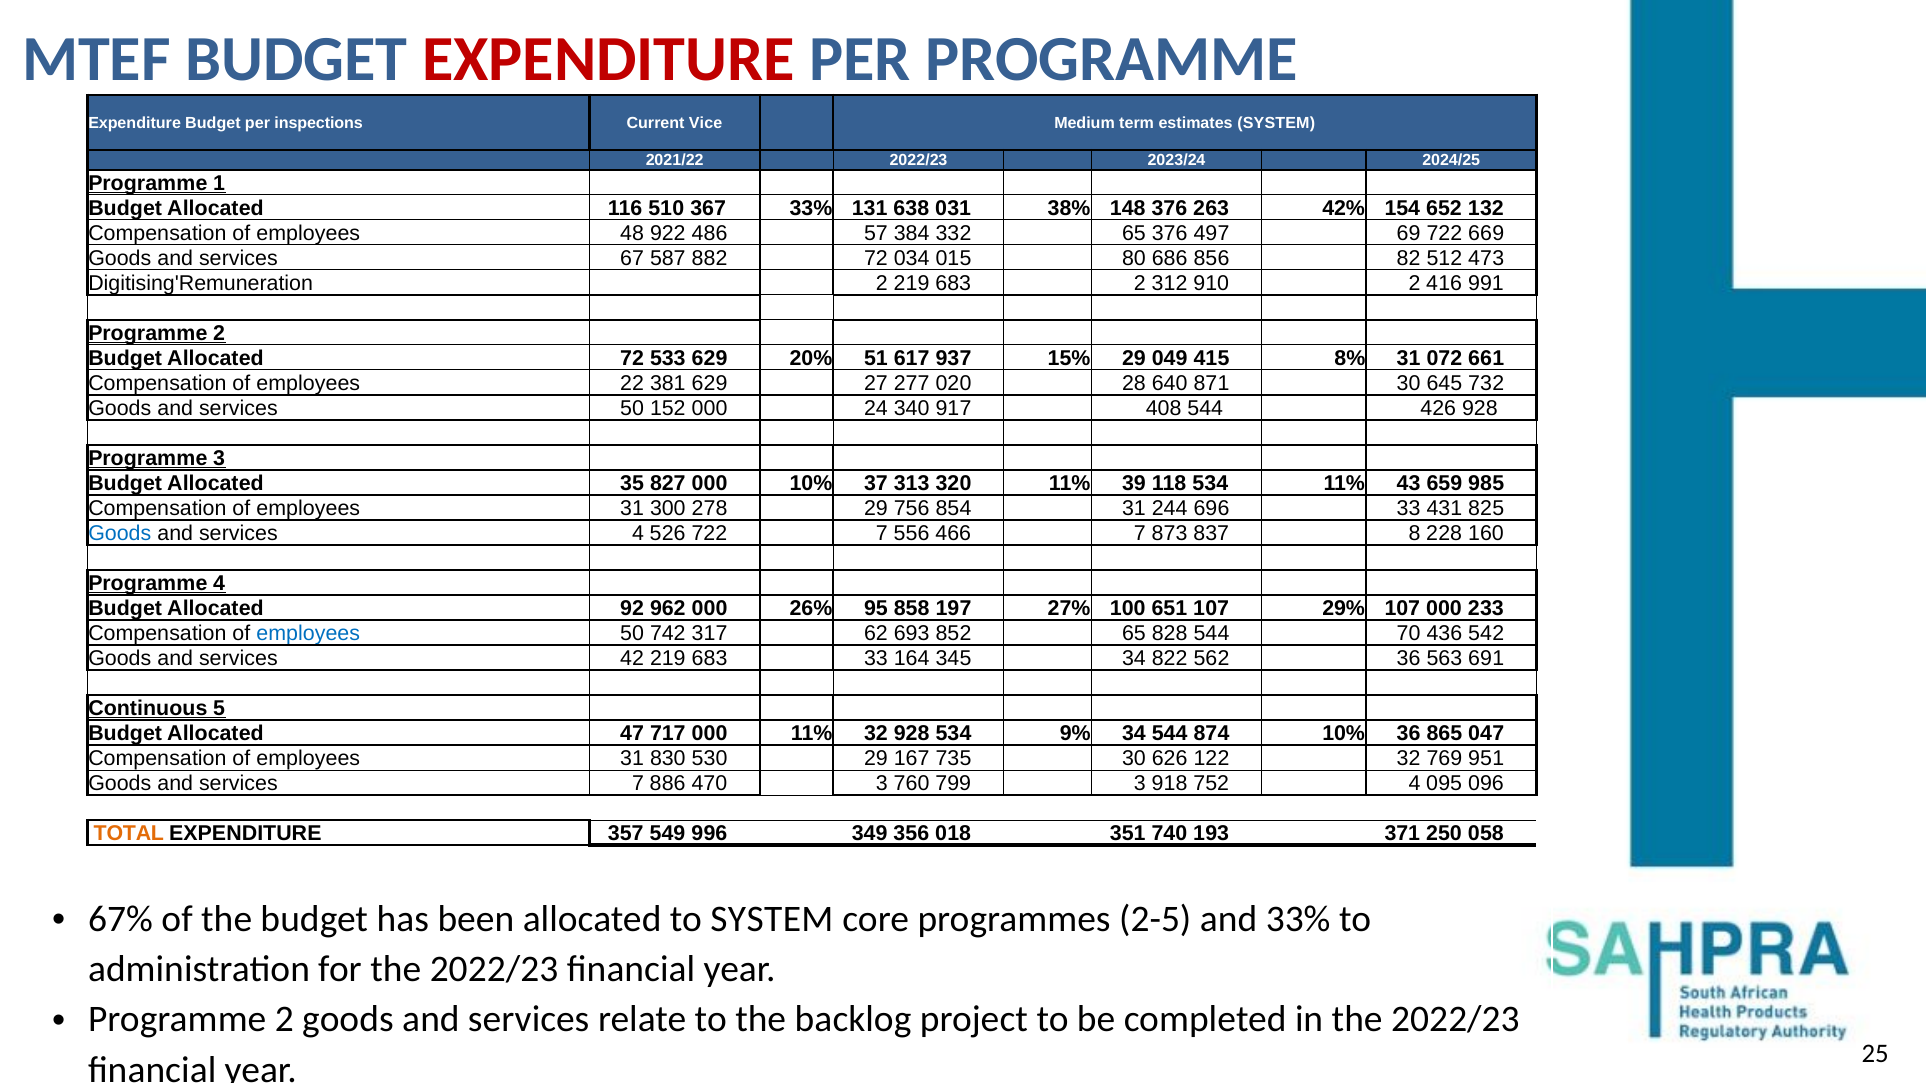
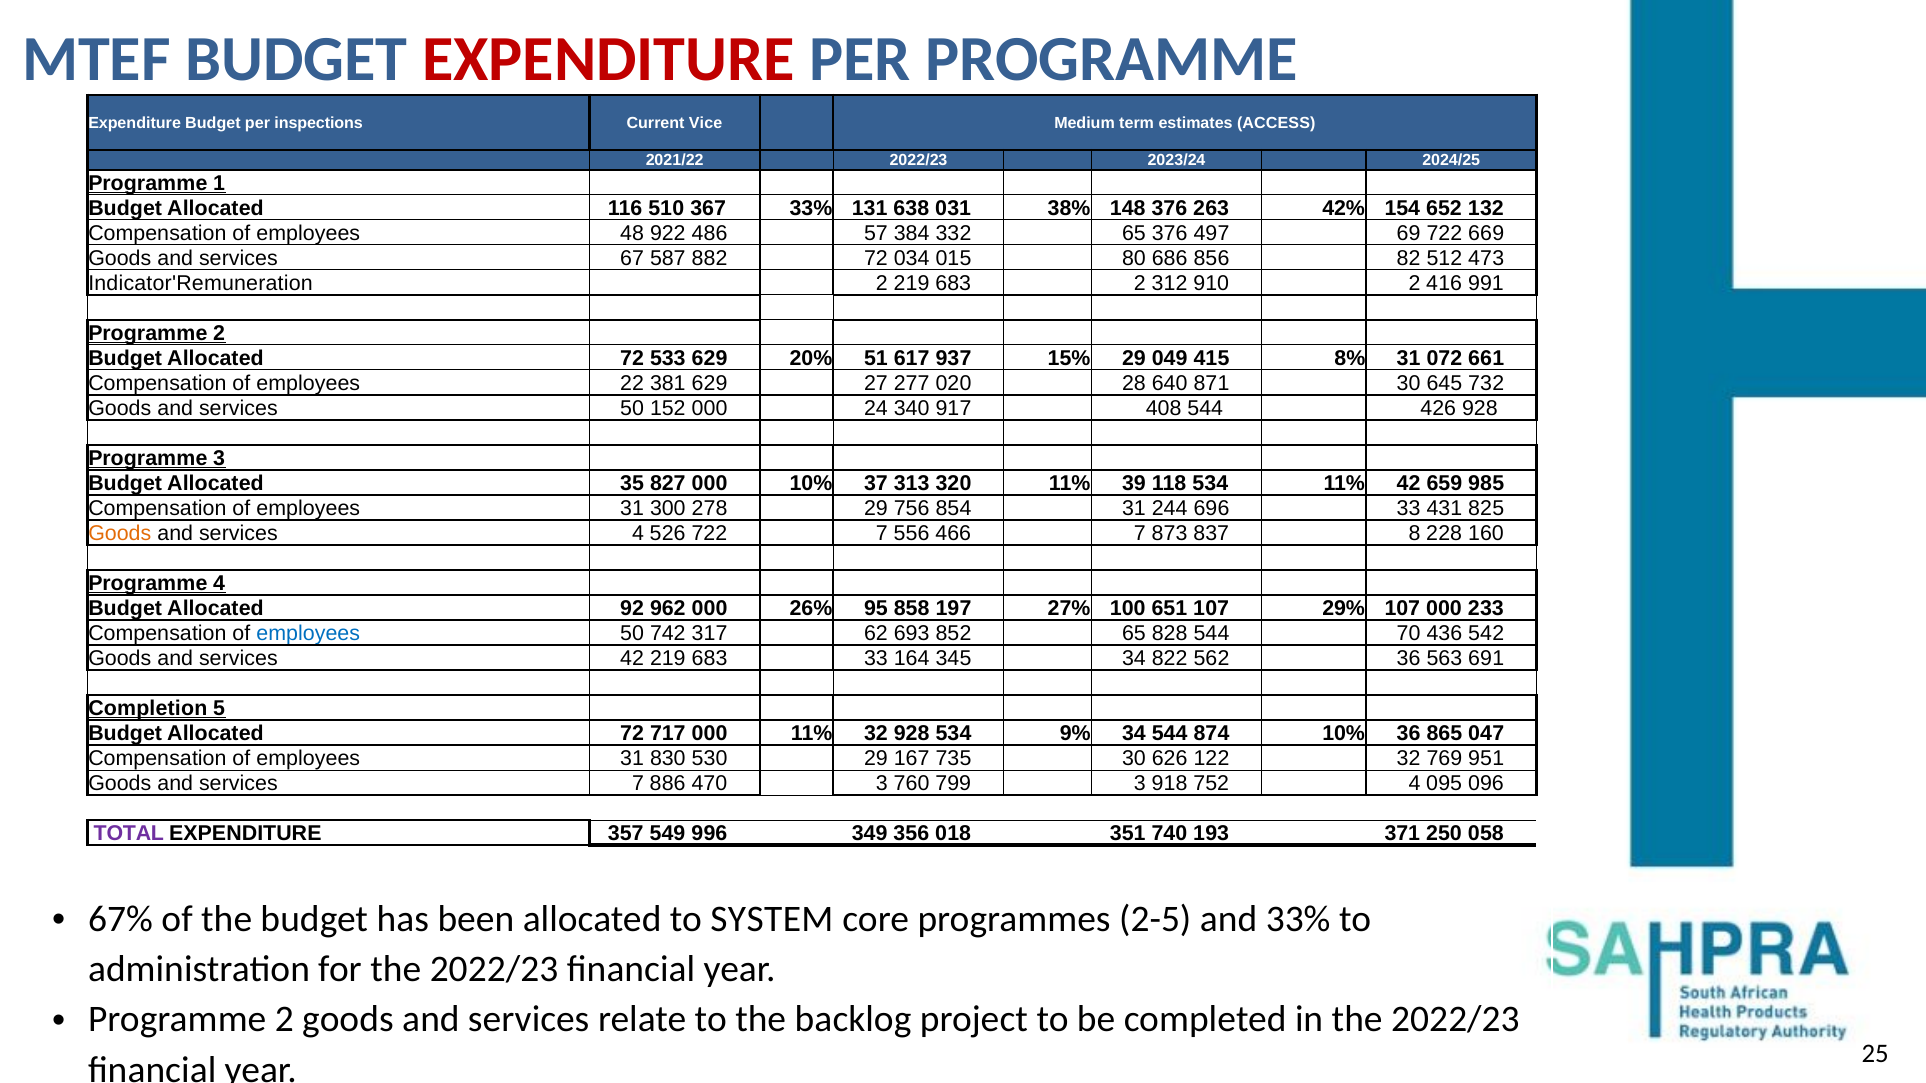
estimates SYSTEM: SYSTEM -> ACCESS
Digitising'Remuneration: Digitising'Remuneration -> Indicator'Remuneration
11% 43: 43 -> 42
Goods at (120, 534) colour: blue -> orange
Continuous: Continuous -> Completion
47 at (632, 734): 47 -> 72
TOTAL colour: orange -> purple
